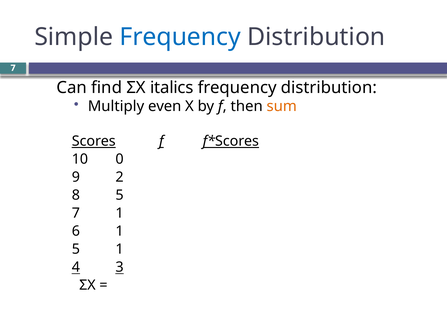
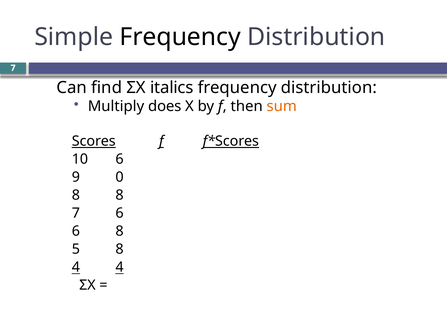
Frequency at (180, 37) colour: blue -> black
even: even -> does
10 0: 0 -> 6
2: 2 -> 0
8 5: 5 -> 8
7 1: 1 -> 6
6 1: 1 -> 8
5 1: 1 -> 8
4 3: 3 -> 4
